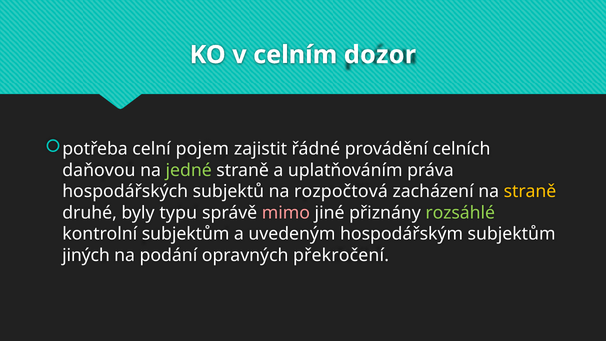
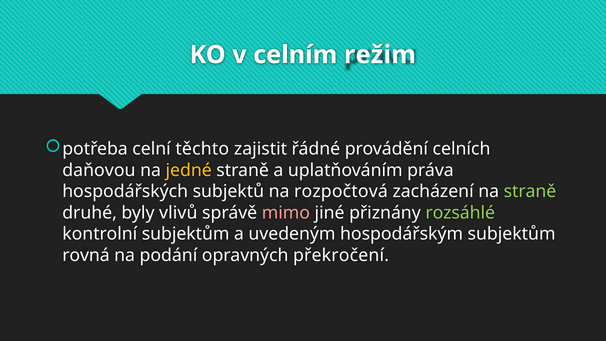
dozor: dozor -> režim
pojem: pojem -> těchto
jedné colour: light green -> yellow
straně at (530, 191) colour: yellow -> light green
typu: typu -> vlivů
jiných: jiných -> rovná
